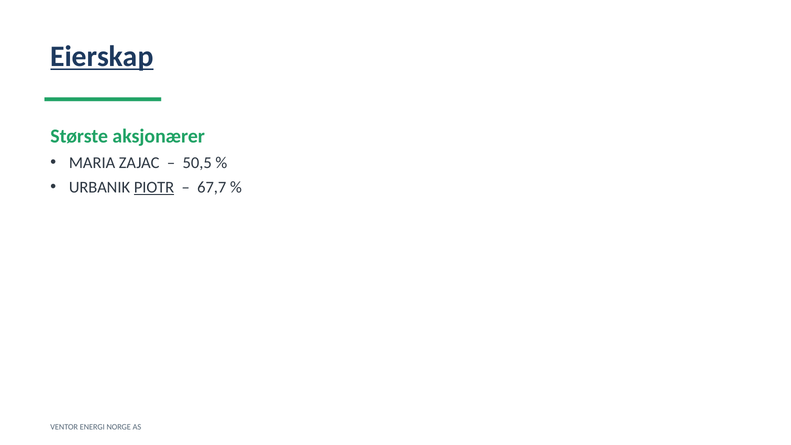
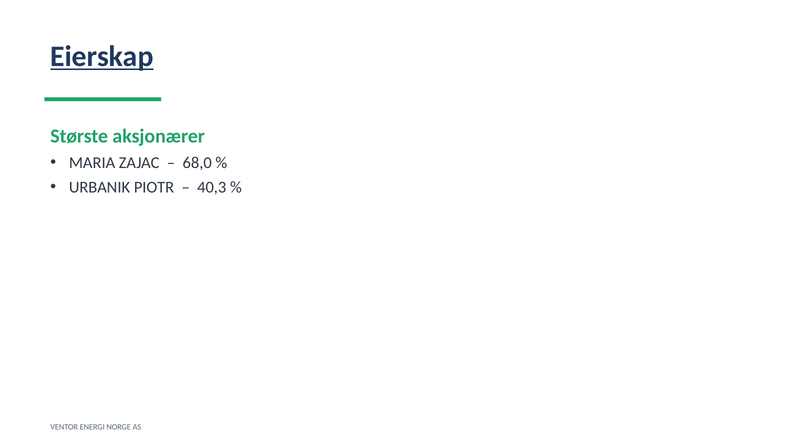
50,5: 50,5 -> 68,0
PIOTR underline: present -> none
67,7: 67,7 -> 40,3
